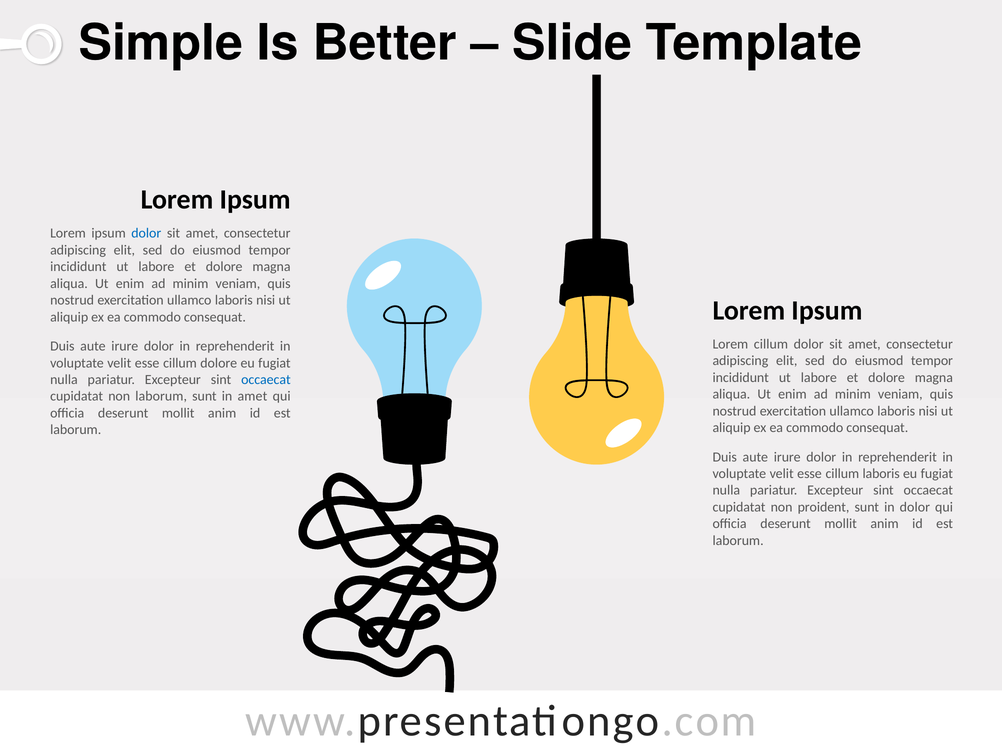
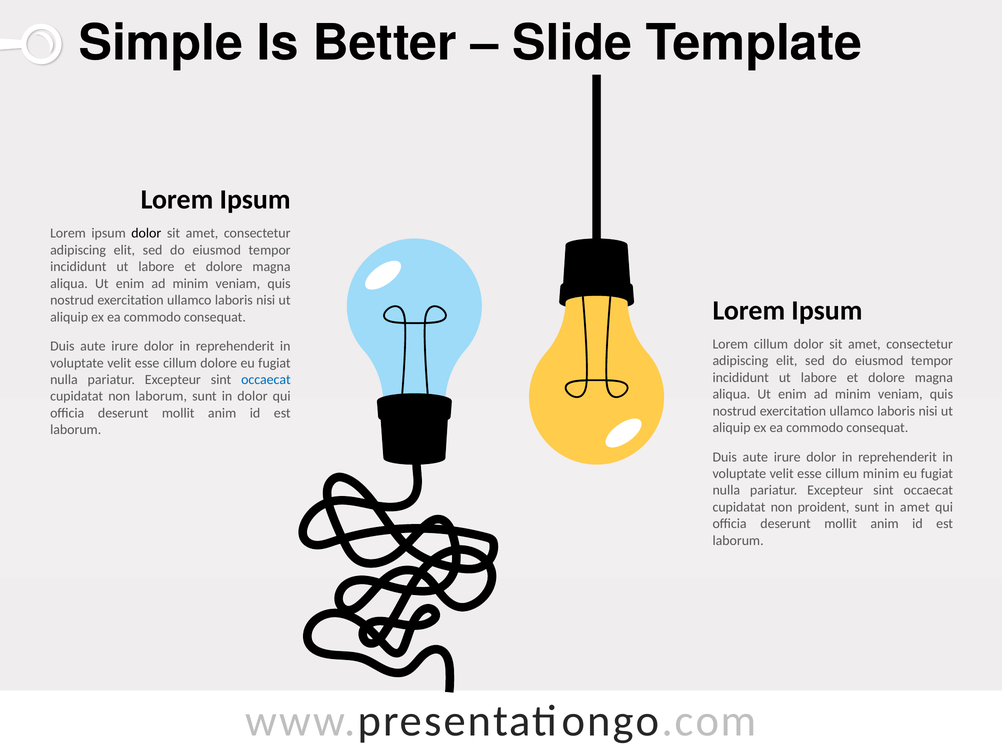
dolor at (146, 234) colour: blue -> black
in amet: amet -> dolor
cillum laboris: laboris -> minim
in dolor: dolor -> amet
